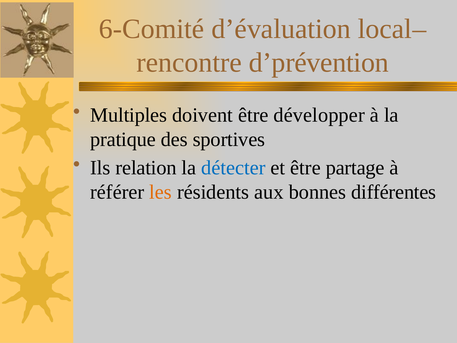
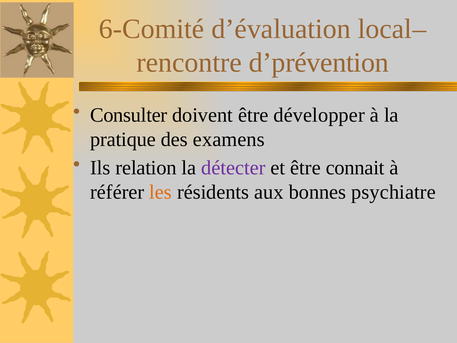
Multiples: Multiples -> Consulter
sportives: sportives -> examens
détecter colour: blue -> purple
partage: partage -> connait
différentes: différentes -> psychiatre
